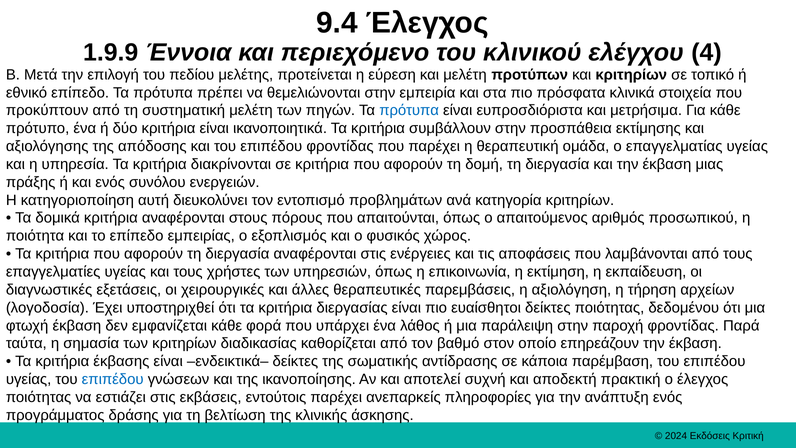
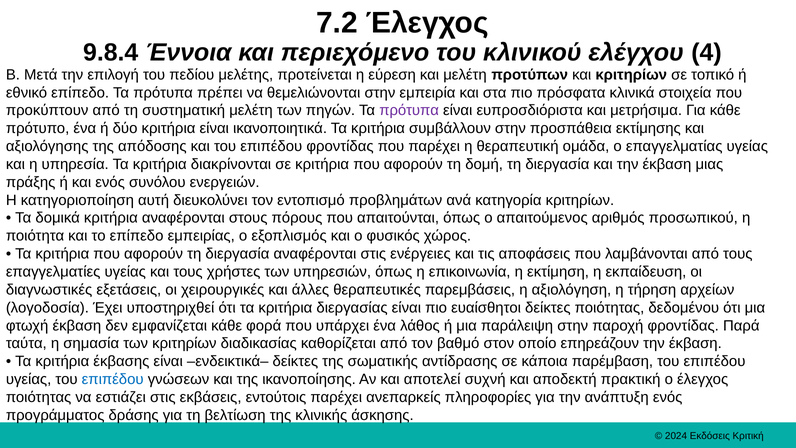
9.4: 9.4 -> 7.2
1.9.9: 1.9.9 -> 9.8.4
πρότυπα at (409, 110) colour: blue -> purple
